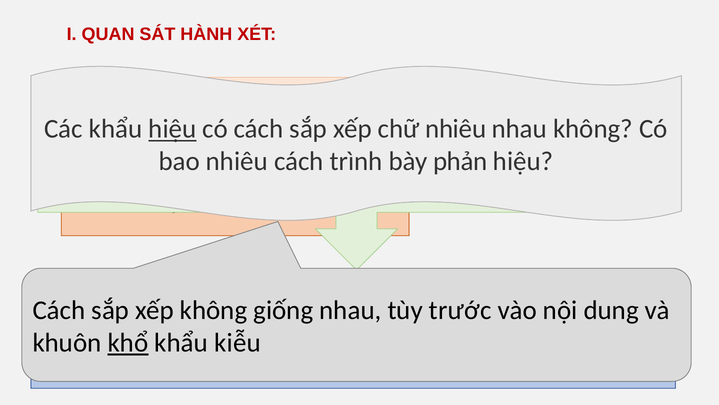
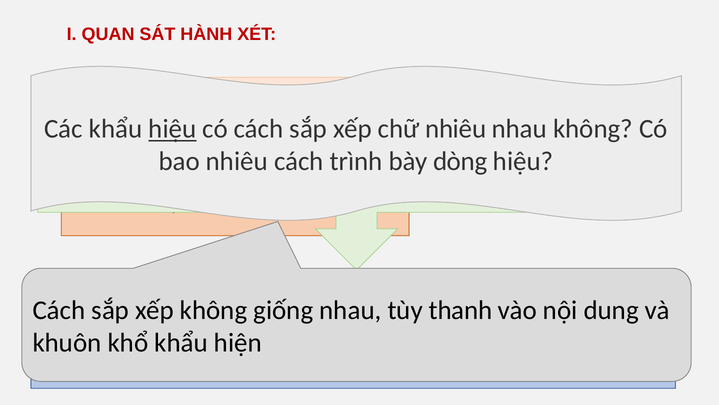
bày phản: phản -> dòng
trước: trước -> thanh
khổ underline: present -> none
khẩu kiễu: kiễu -> hiện
